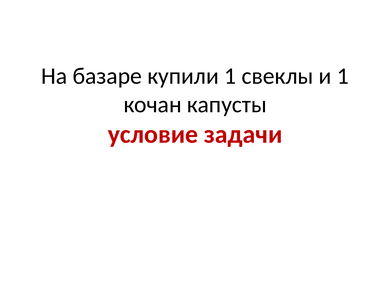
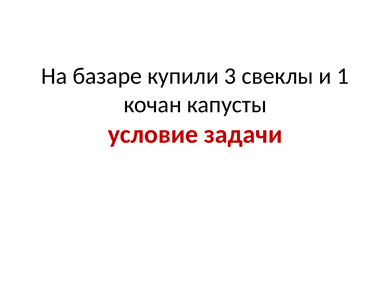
купили 1: 1 -> 3
